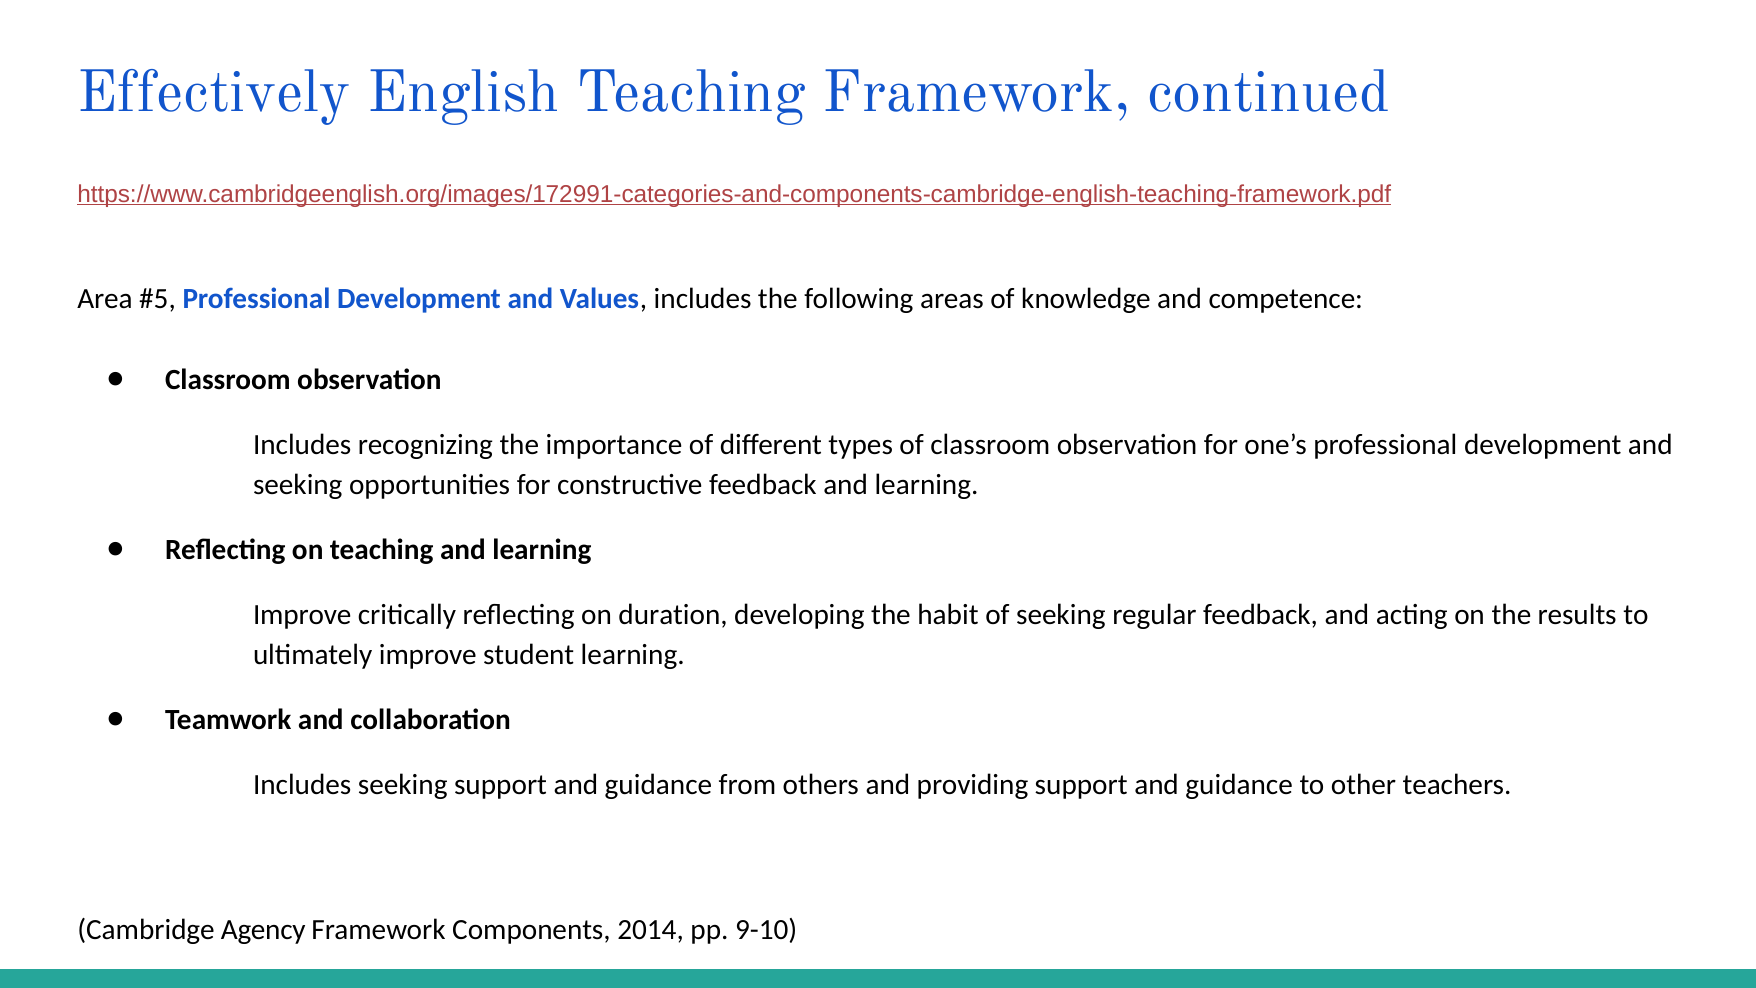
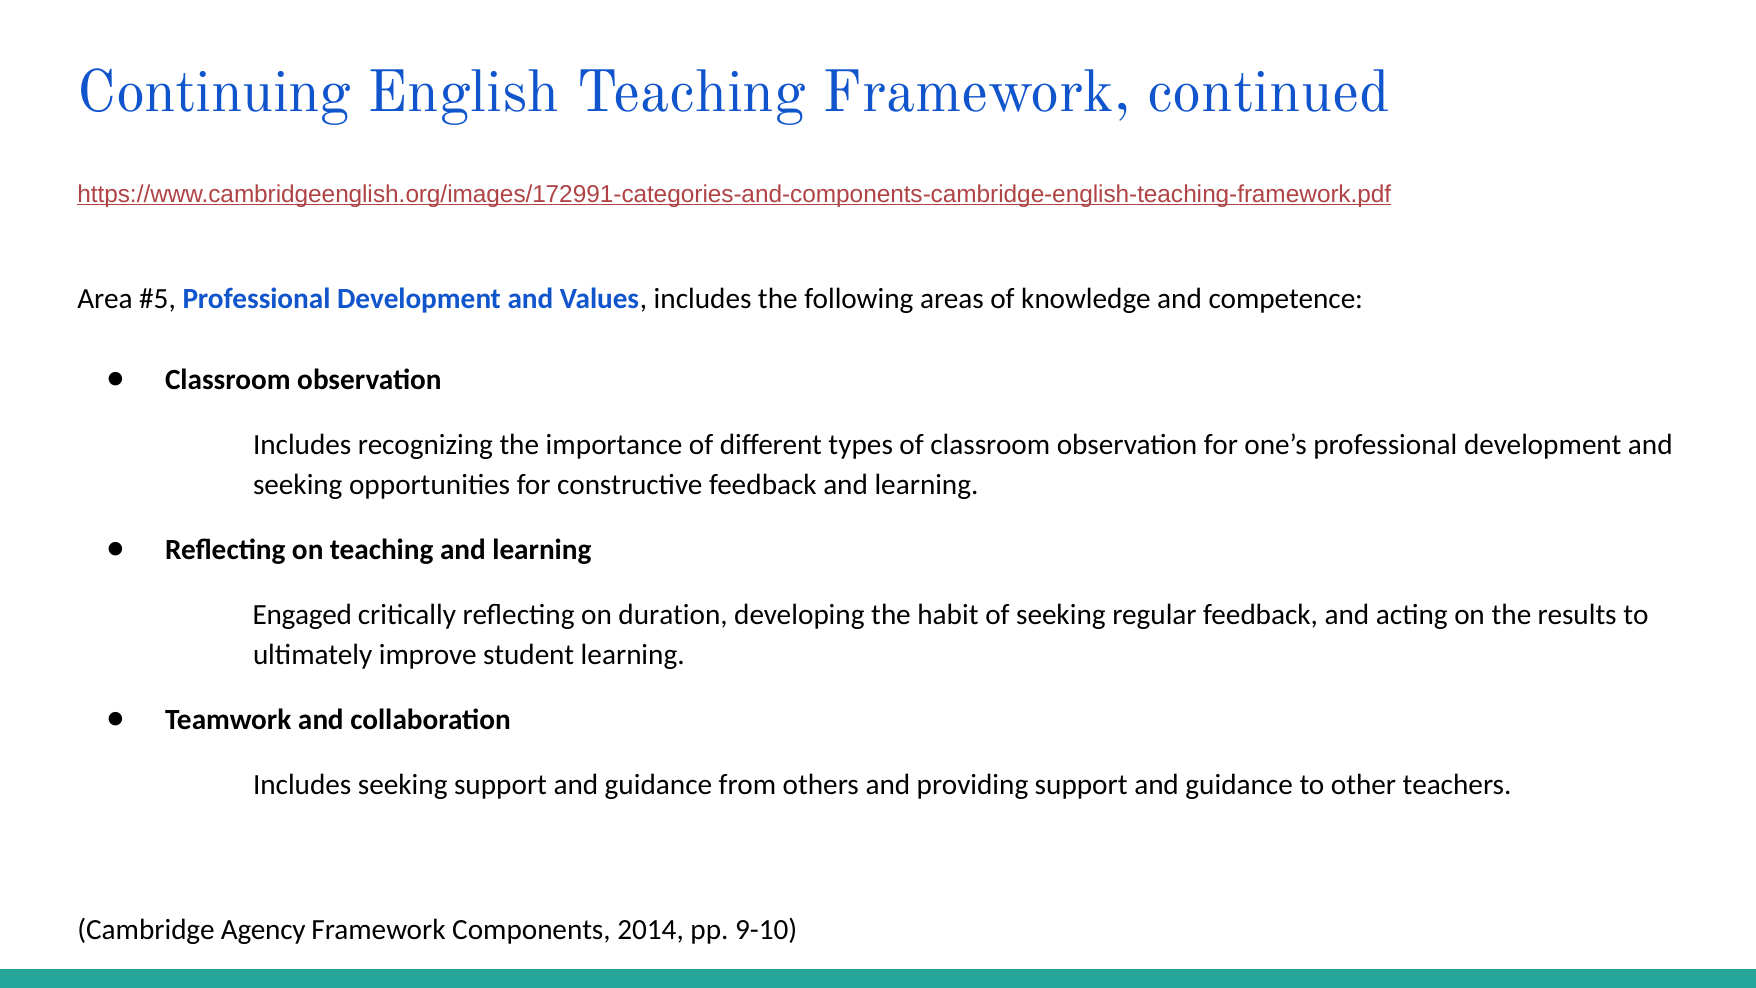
Effectively: Effectively -> Continuing
Improve at (302, 615): Improve -> Engaged
